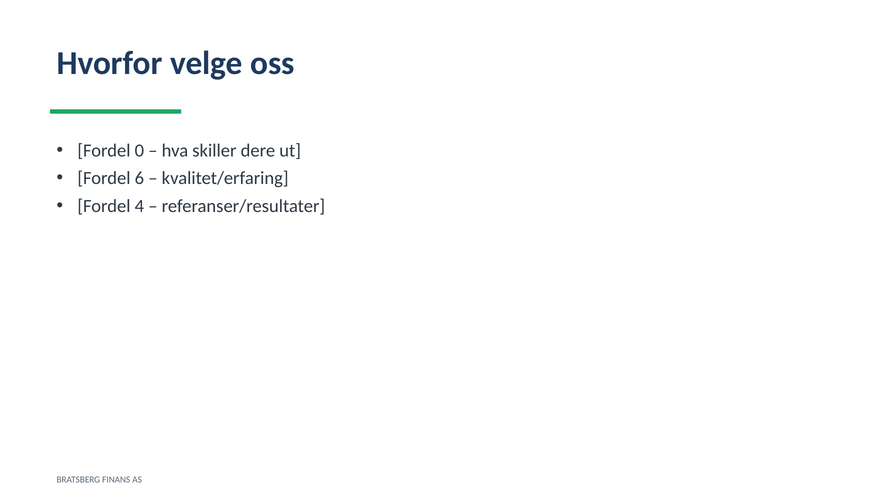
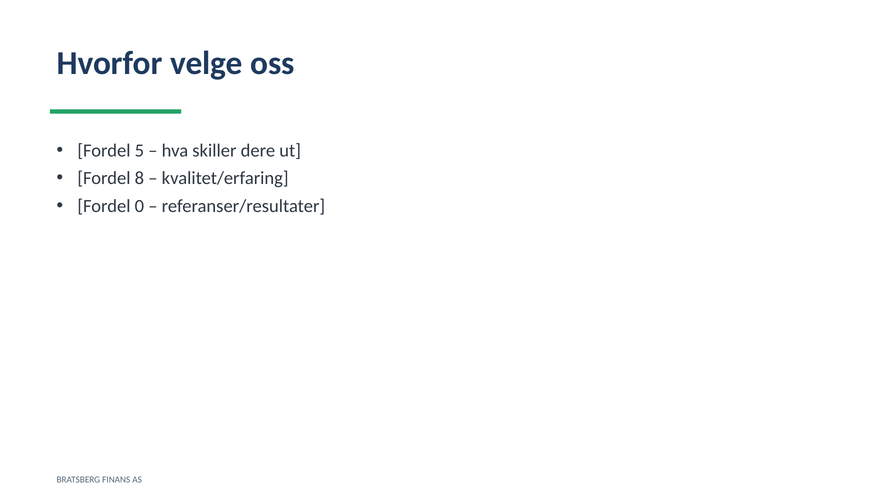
0: 0 -> 5
6: 6 -> 8
4: 4 -> 0
